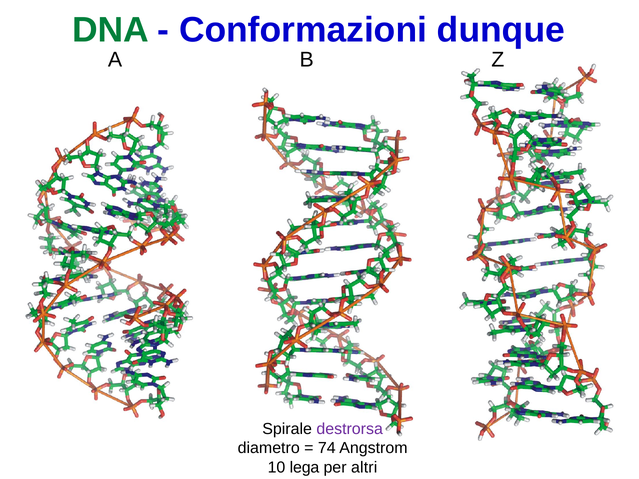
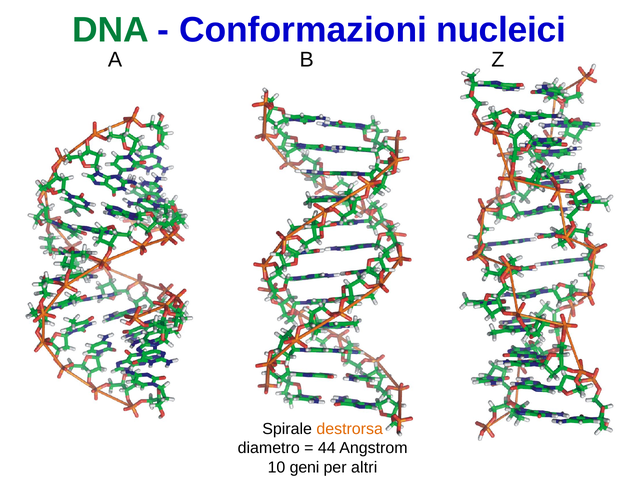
dunque: dunque -> nucleici
destrorsa colour: purple -> orange
74: 74 -> 44
lega: lega -> geni
